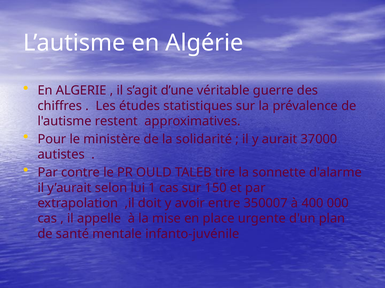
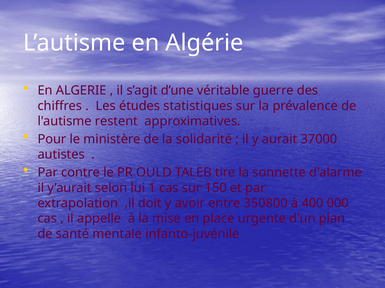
350007: 350007 -> 350800
